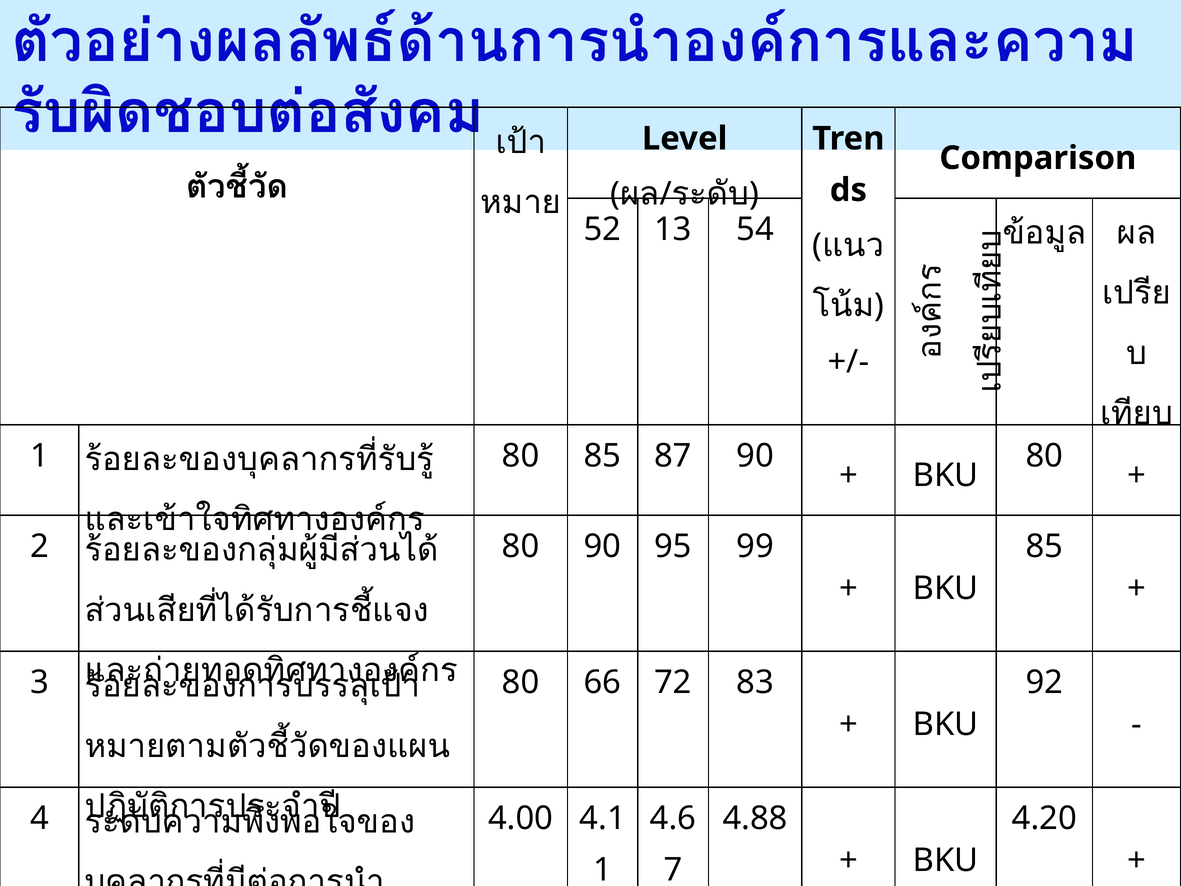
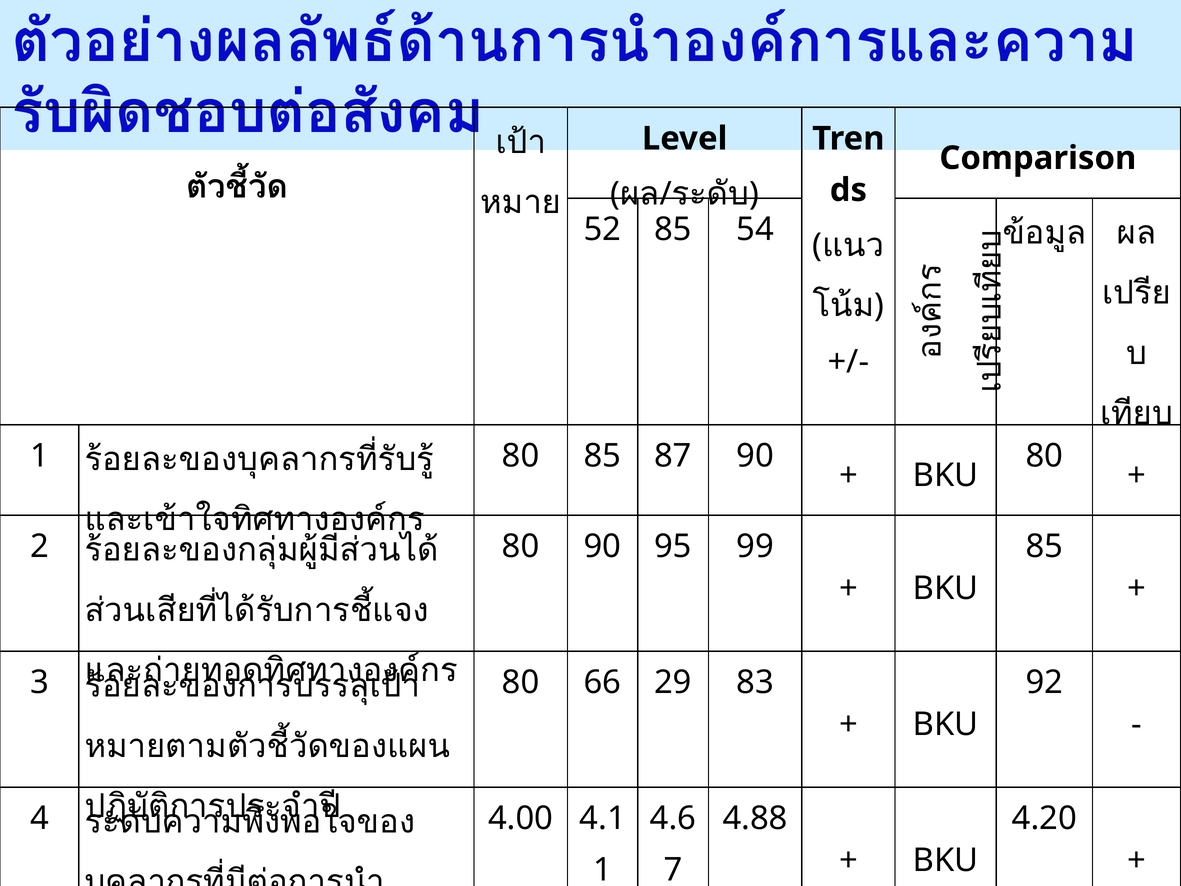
52 13: 13 -> 85
72: 72 -> 29
